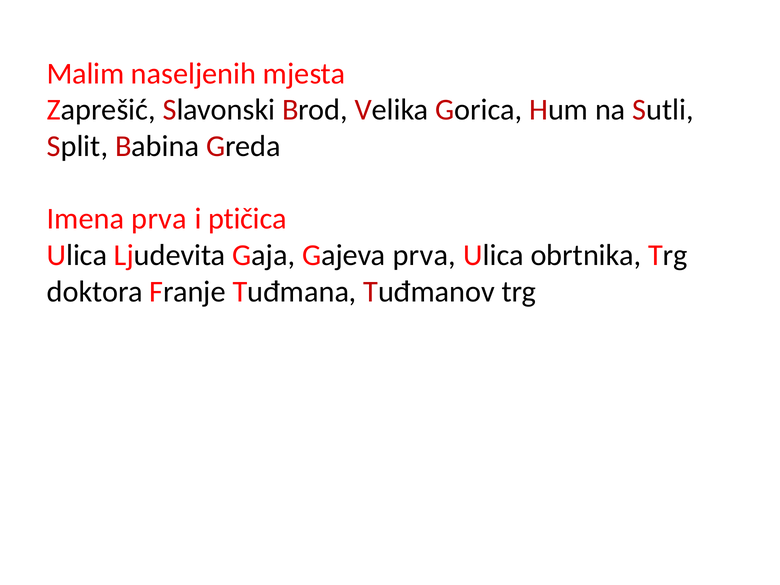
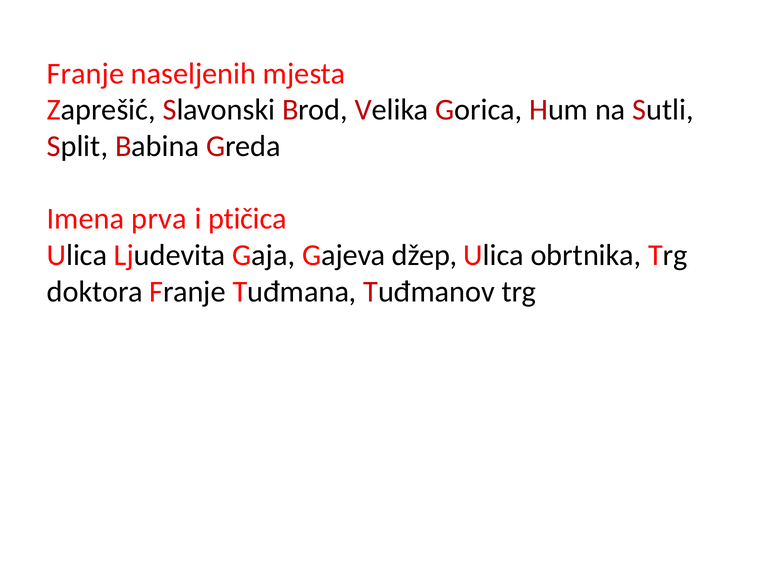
Malim at (86, 74): Malim -> Franje
Gajeva prva: prva -> džep
